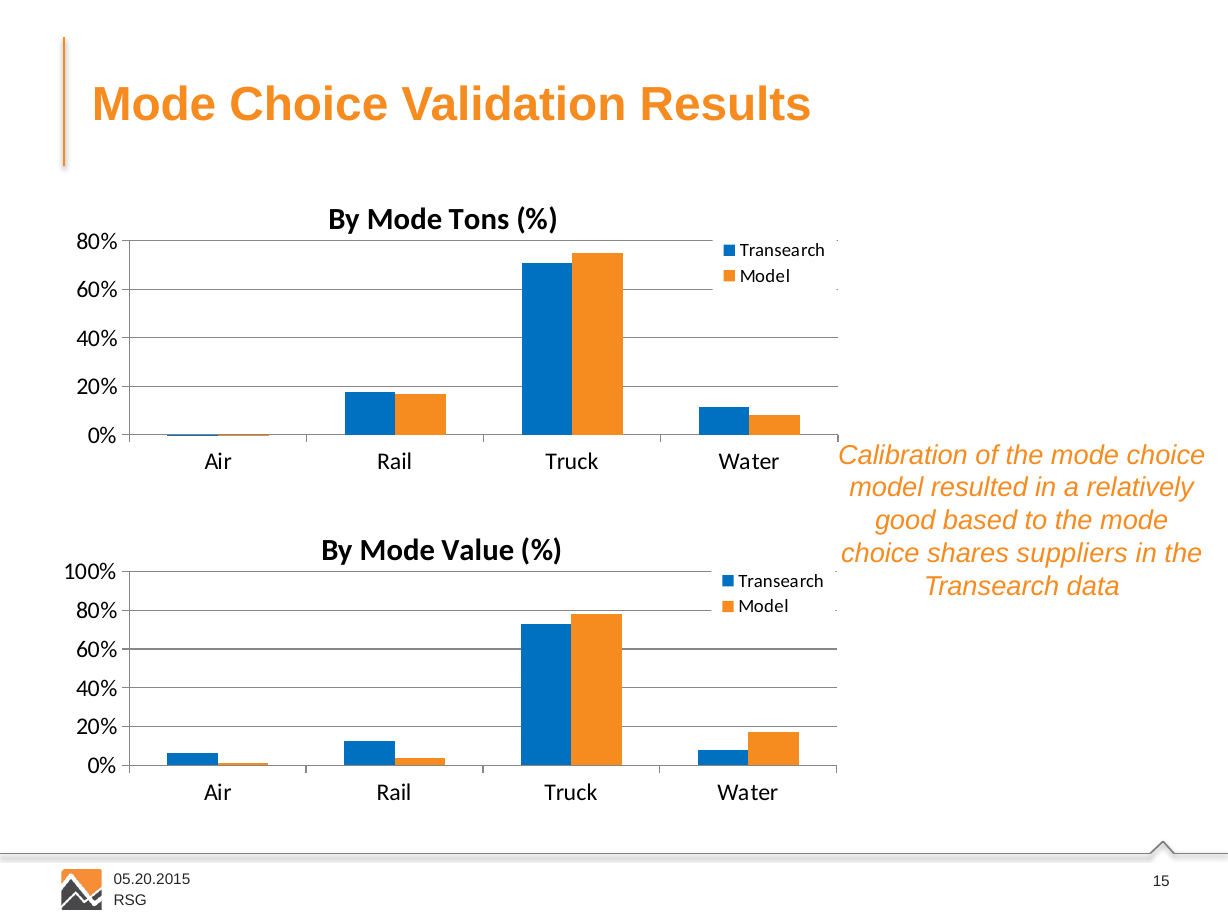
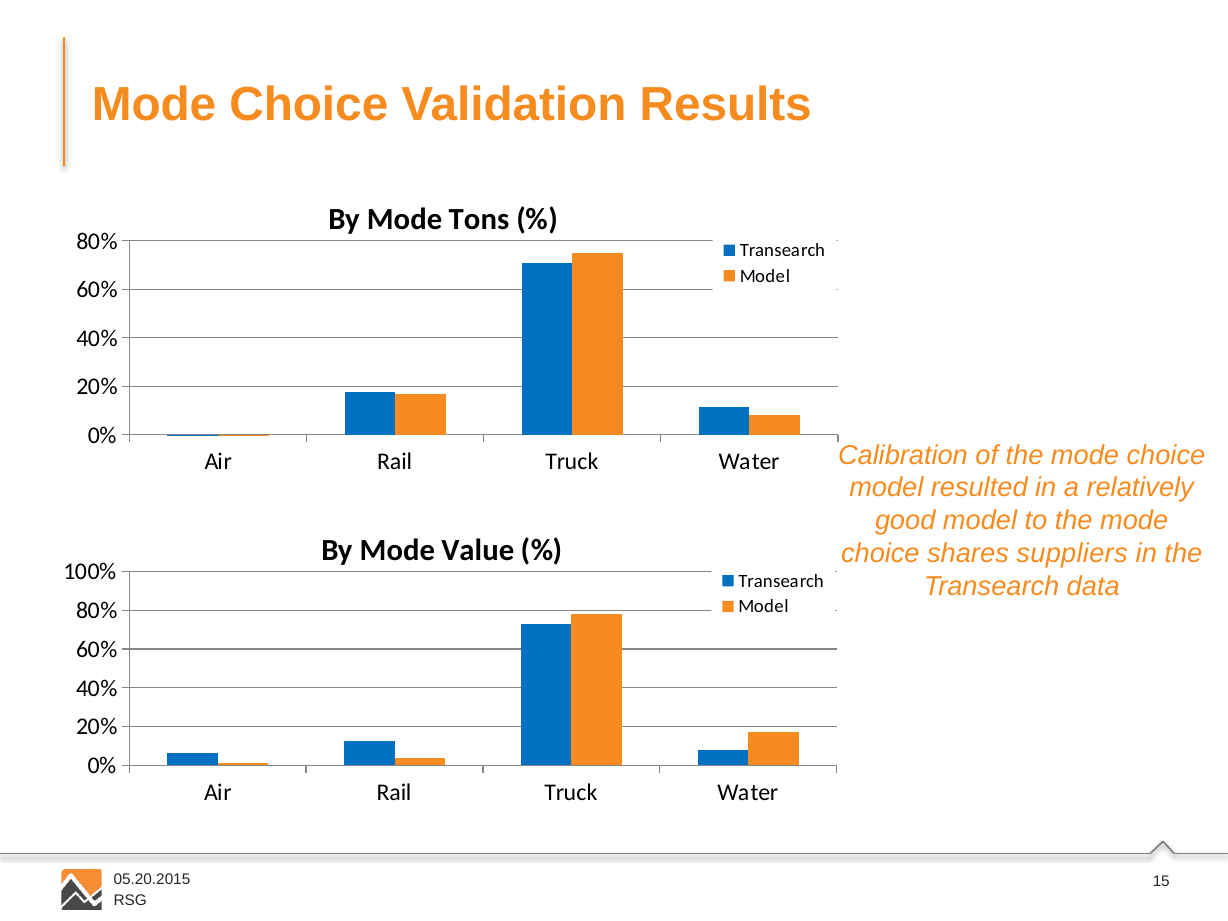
good based: based -> model
